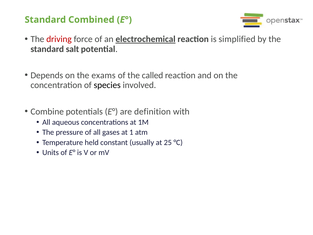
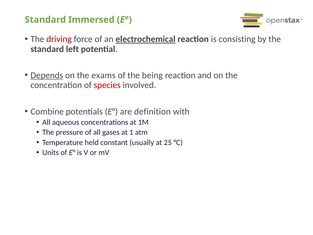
Combined: Combined -> Immersed
simplified: simplified -> consisting
salt: salt -> left
Depends underline: none -> present
called: called -> being
species colour: black -> red
